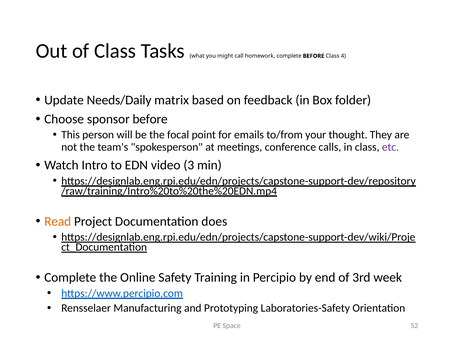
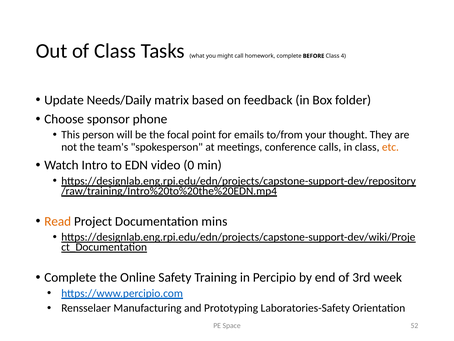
sponsor before: before -> phone
etc colour: purple -> orange
3: 3 -> 0
does: does -> mins
